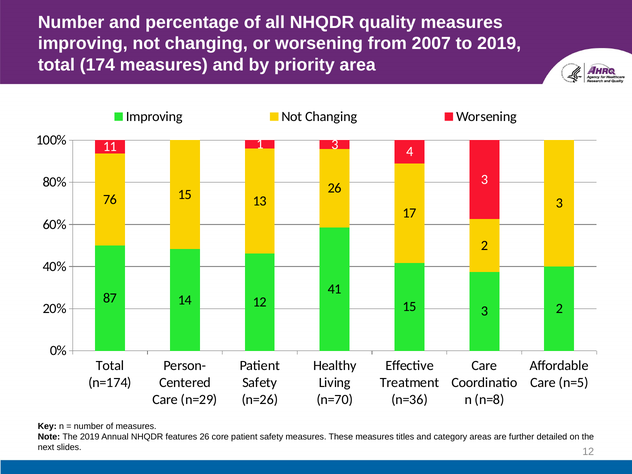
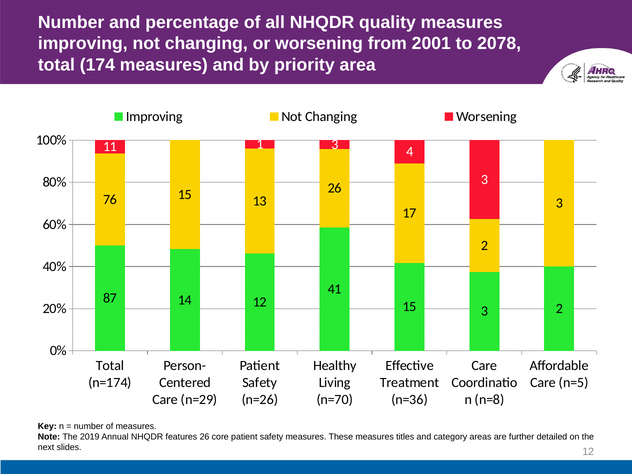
2007: 2007 -> 2001
to 2019: 2019 -> 2078
